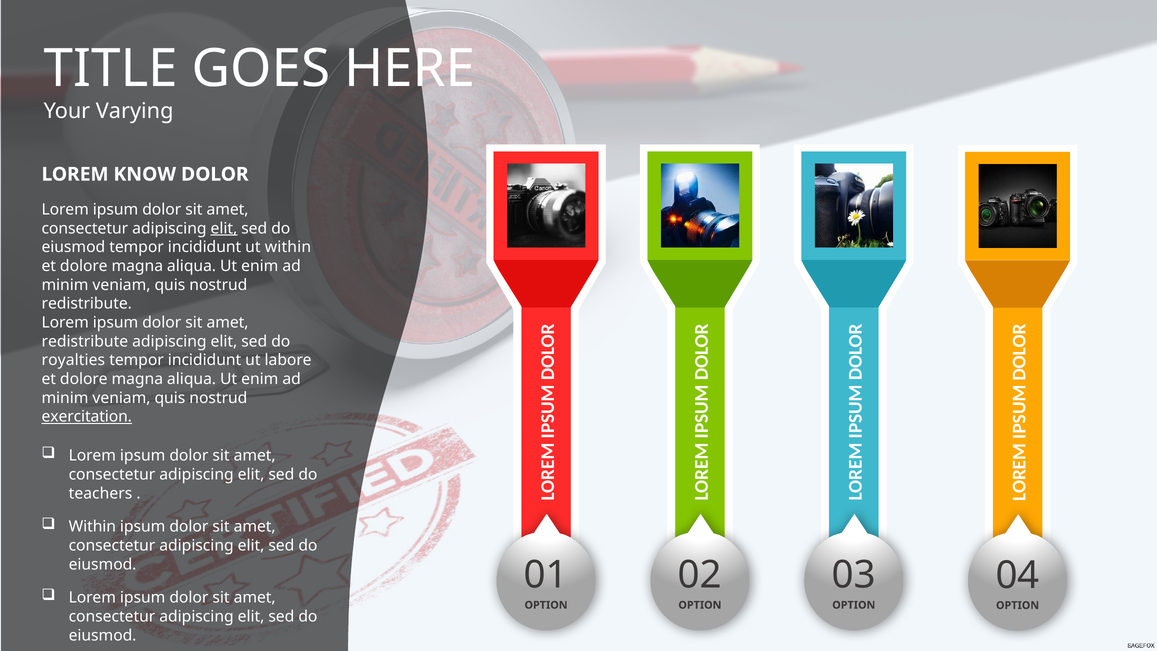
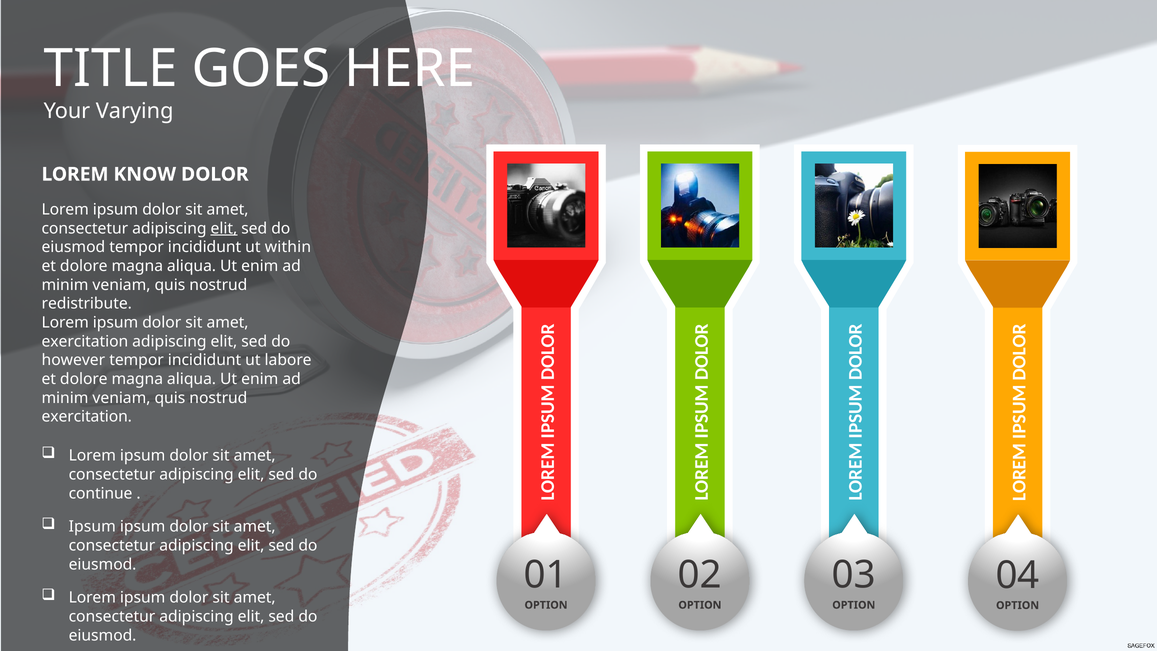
redistribute at (85, 341): redistribute -> exercitation
royalties: royalties -> however
exercitation at (87, 417) underline: present -> none
teachers: teachers -> continue
Within at (92, 527): Within -> Ipsum
